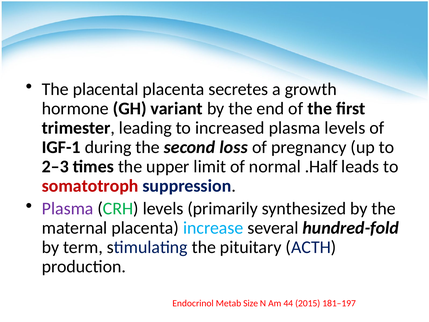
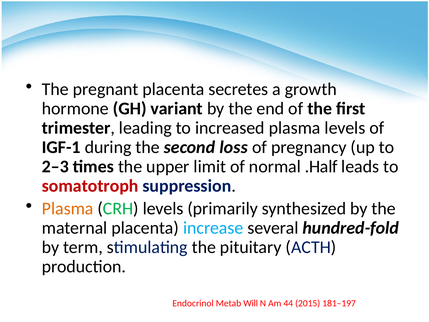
placental: placental -> pregnant
Plasma at (68, 208) colour: purple -> orange
Size: Size -> Will
